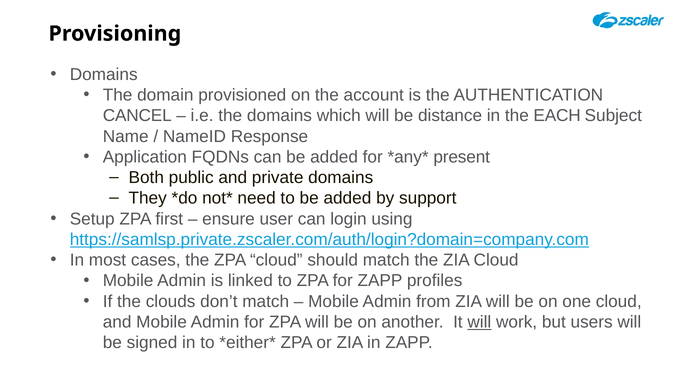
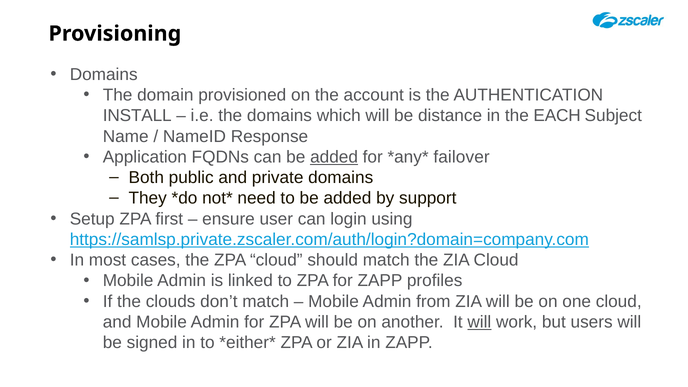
CANCEL: CANCEL -> INSTALL
added at (334, 157) underline: none -> present
present: present -> failover
